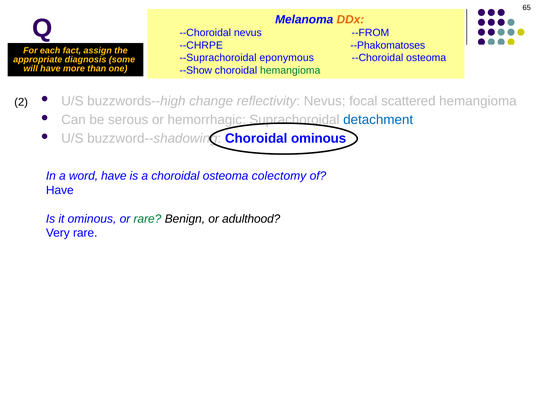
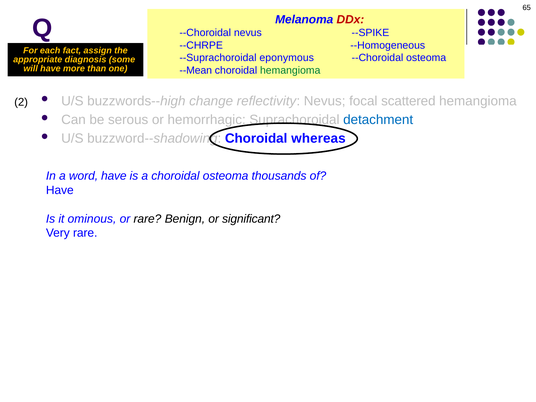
DDx colour: orange -> red
--FROM: --FROM -> --SPIKE
--Phakomatoses: --Phakomatoses -> --Homogeneous
--Show: --Show -> --Mean
Choroidal ominous: ominous -> whereas
colectomy: colectomy -> thousands
rare at (147, 219) colour: green -> black
adulthood: adulthood -> significant
